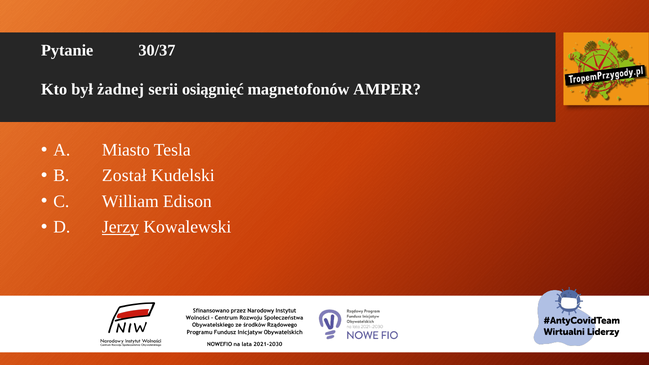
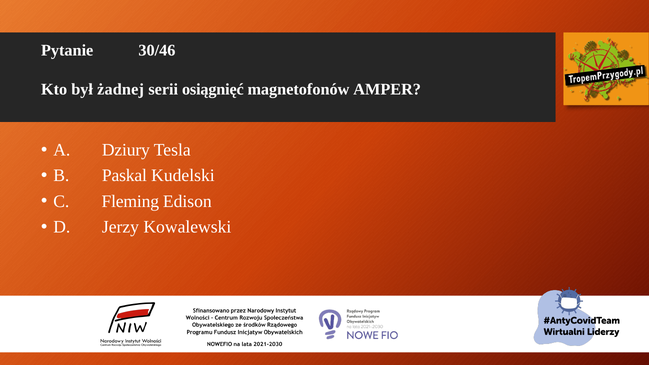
30/37: 30/37 -> 30/46
Miasto: Miasto -> Dziury
Został: Został -> Paskal
William: William -> Fleming
Jerzy underline: present -> none
